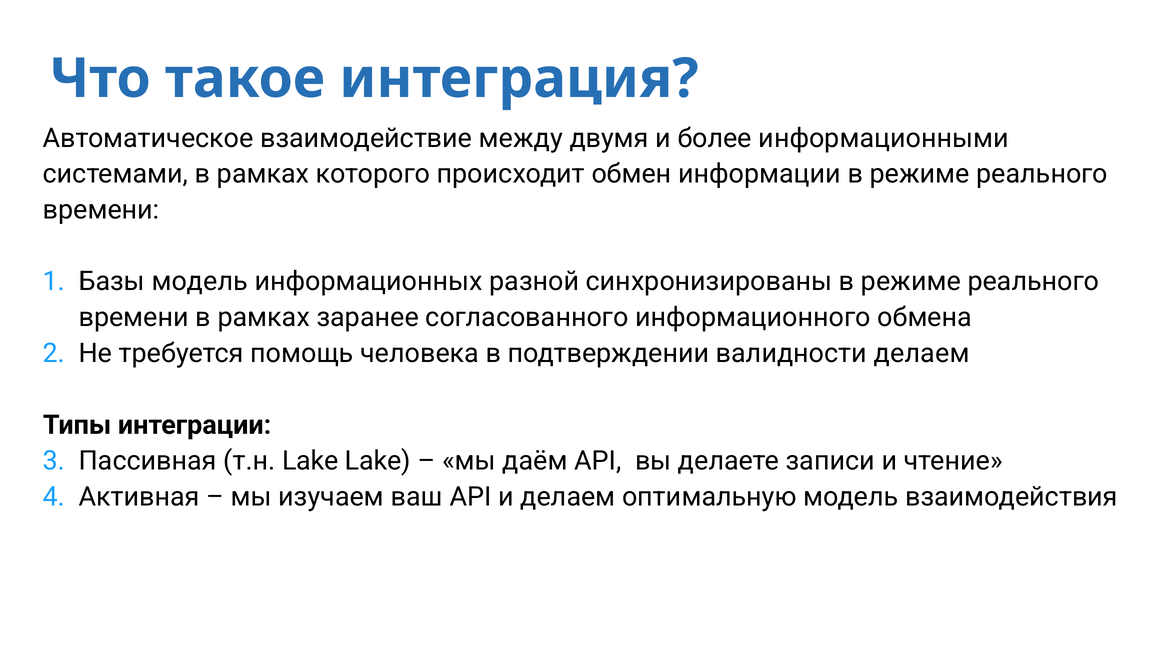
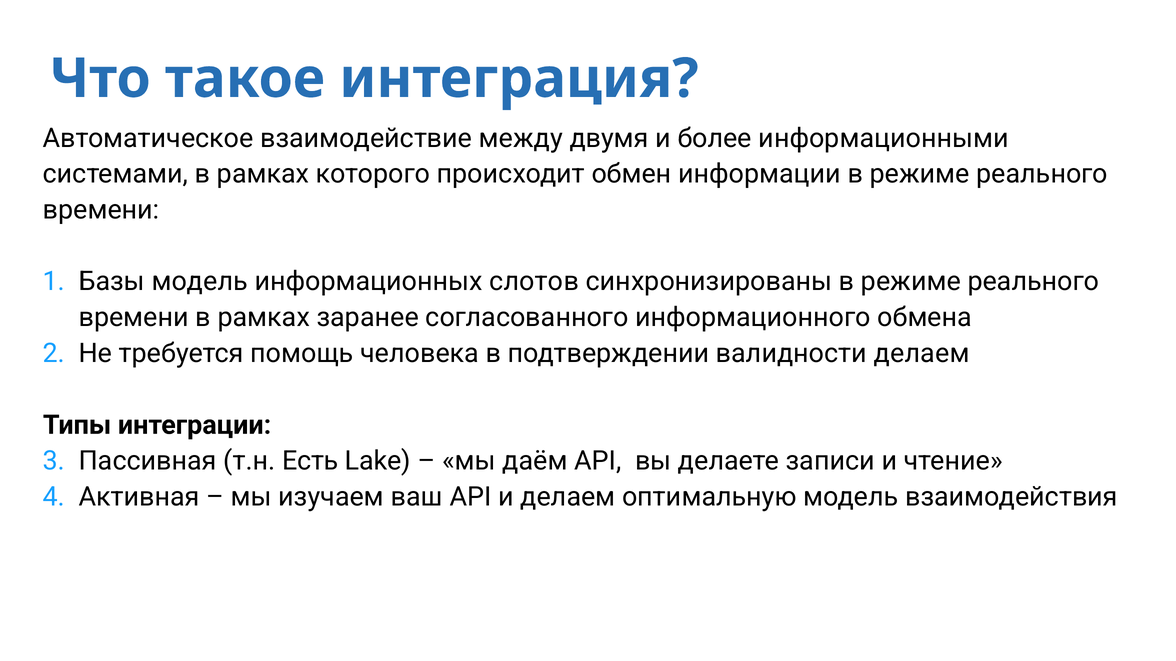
разной: разной -> слотов
т.н Lake: Lake -> Есть
